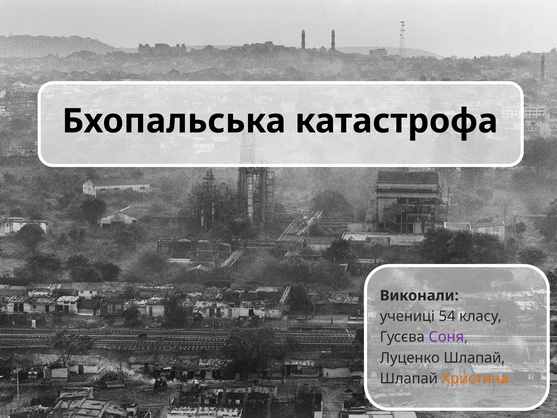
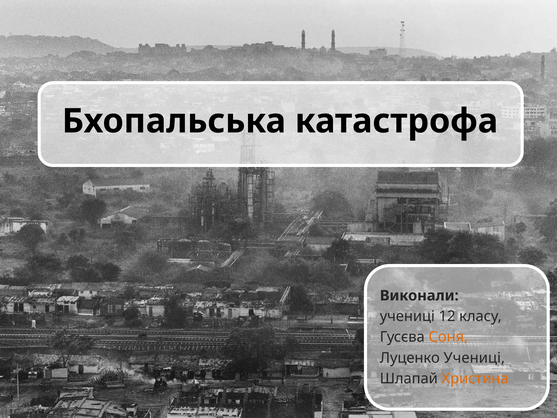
54: 54 -> 12
Соня colour: purple -> orange
Луценко Шлапай: Шлапай -> Учениці
